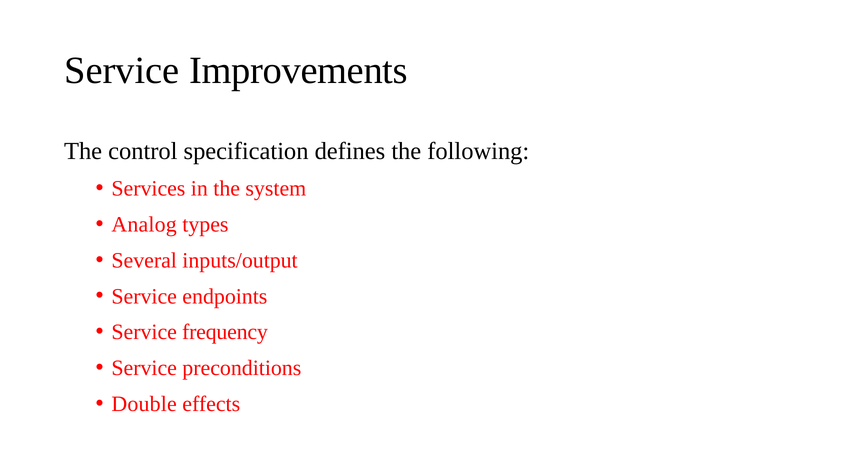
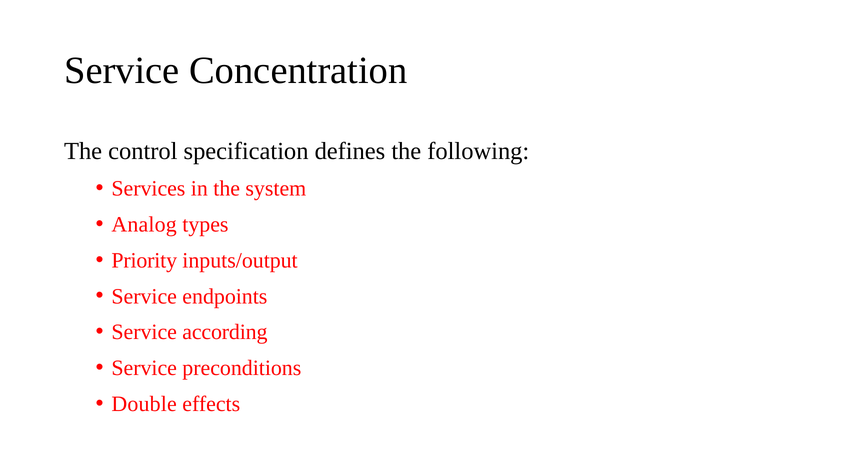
Improvements: Improvements -> Concentration
Several: Several -> Priority
frequency: frequency -> according
